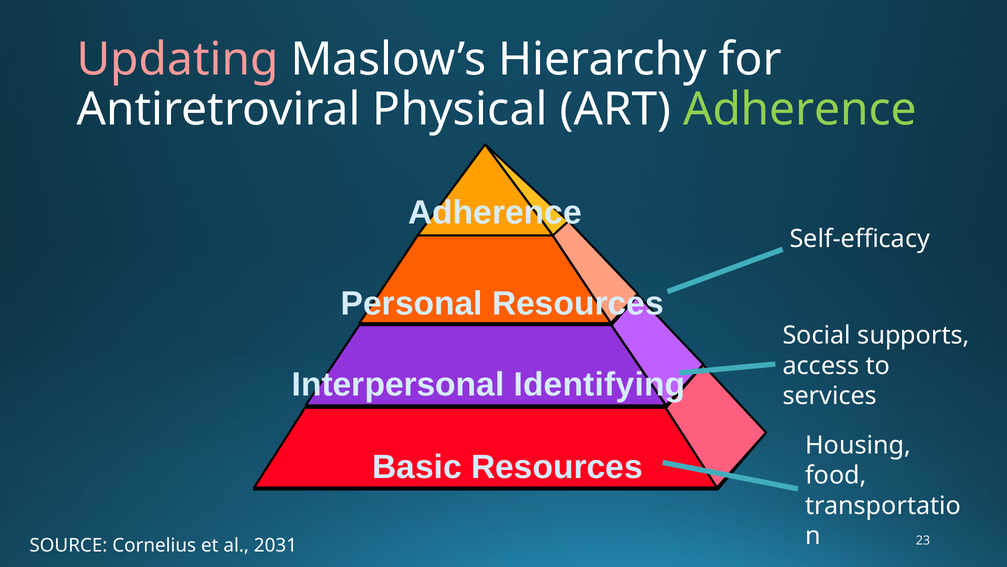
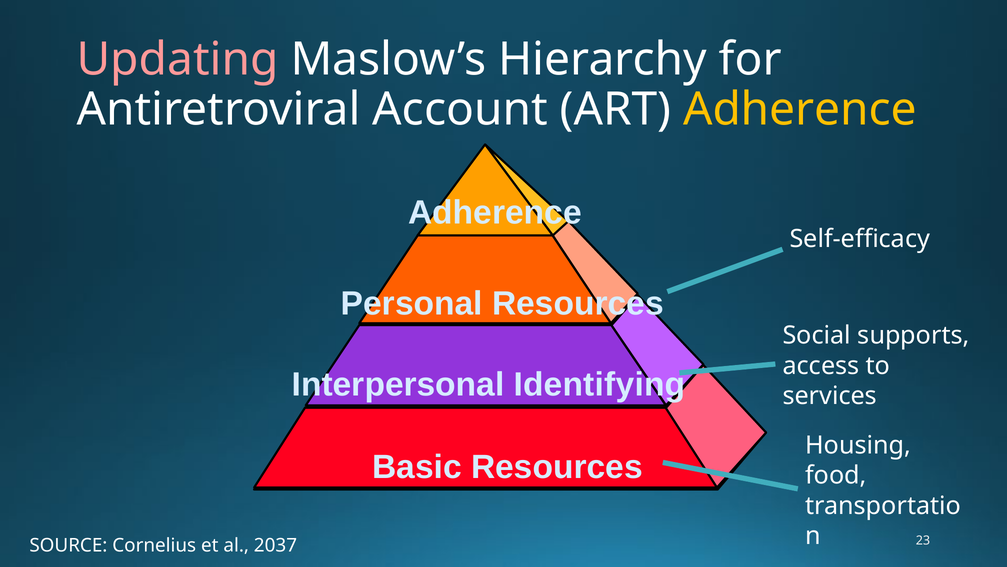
Physical: Physical -> Account
Adherence at (800, 110) colour: light green -> yellow
2031: 2031 -> 2037
